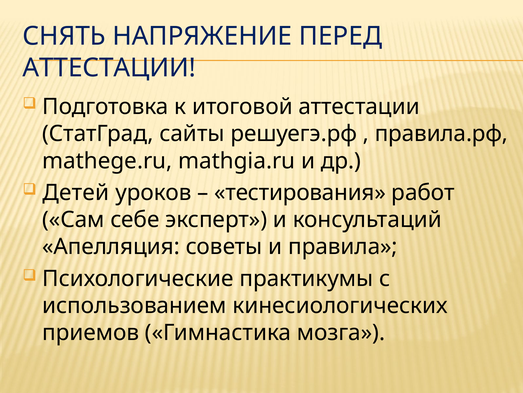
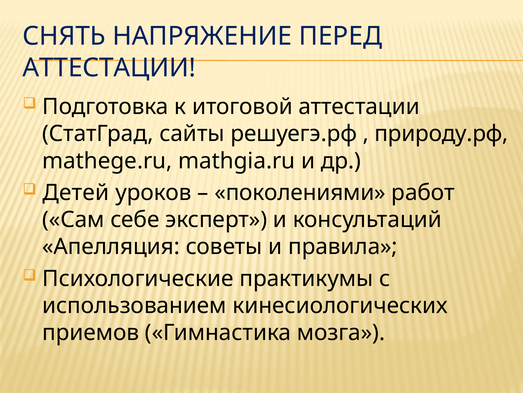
правила.рф: правила.рф -> природу.рф
тестирования: тестирования -> поколениями
